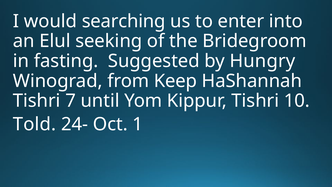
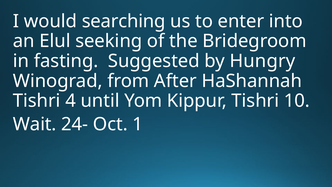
Keep: Keep -> After
7: 7 -> 4
Told: Told -> Wait
